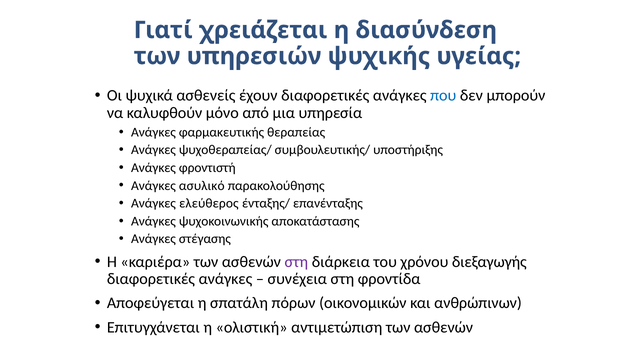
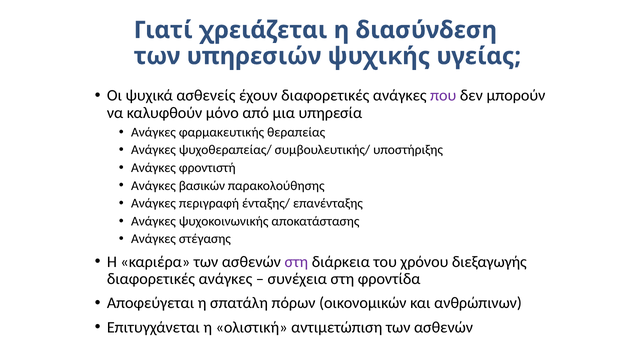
που colour: blue -> purple
ασυλικό: ασυλικό -> βασικών
ελεύθερος: ελεύθερος -> περιγραφή
